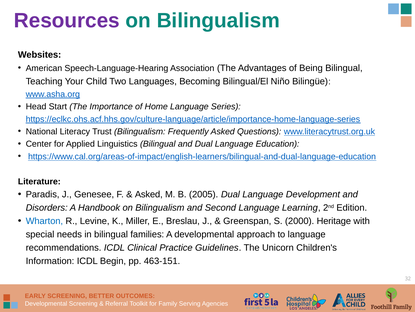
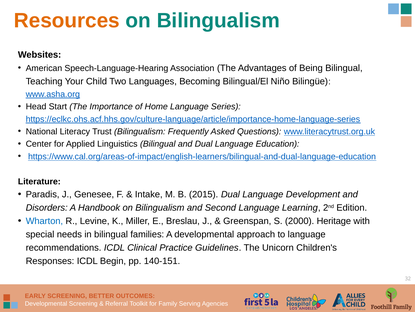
Resources colour: purple -> orange
Asked at (149, 194): Asked -> Intake
2005: 2005 -> 2015
Information: Information -> Responses
463-151: 463-151 -> 140-151
